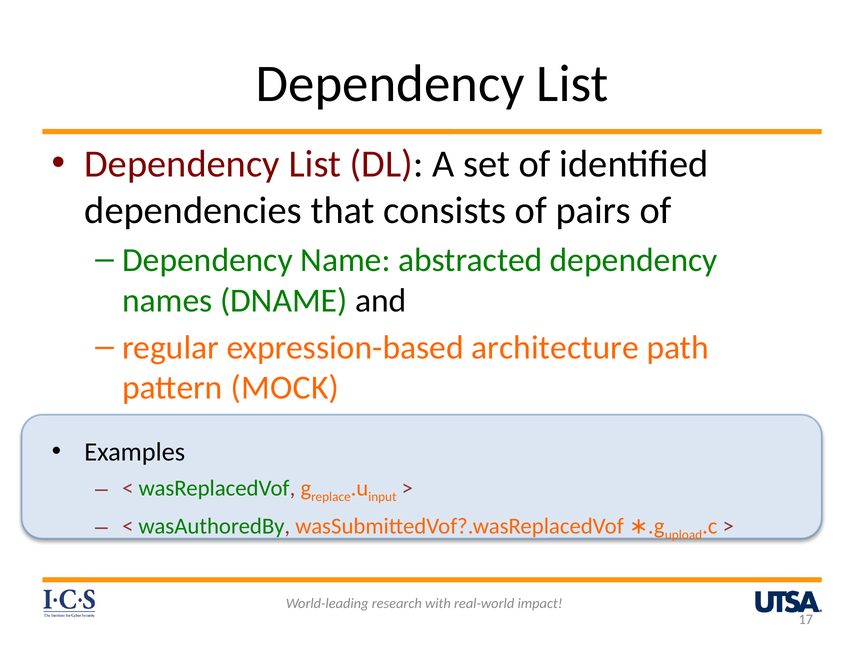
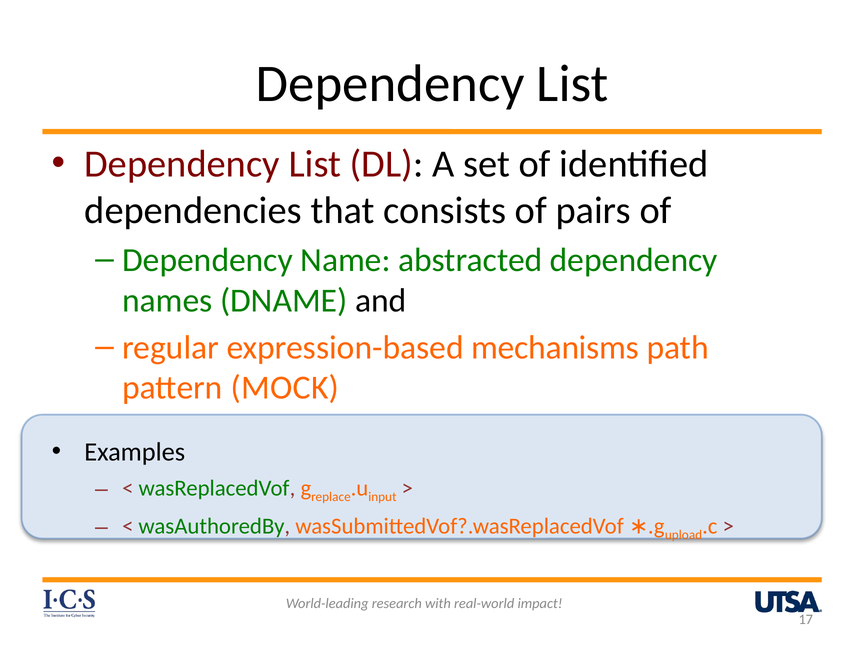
architecture: architecture -> mechanisms
